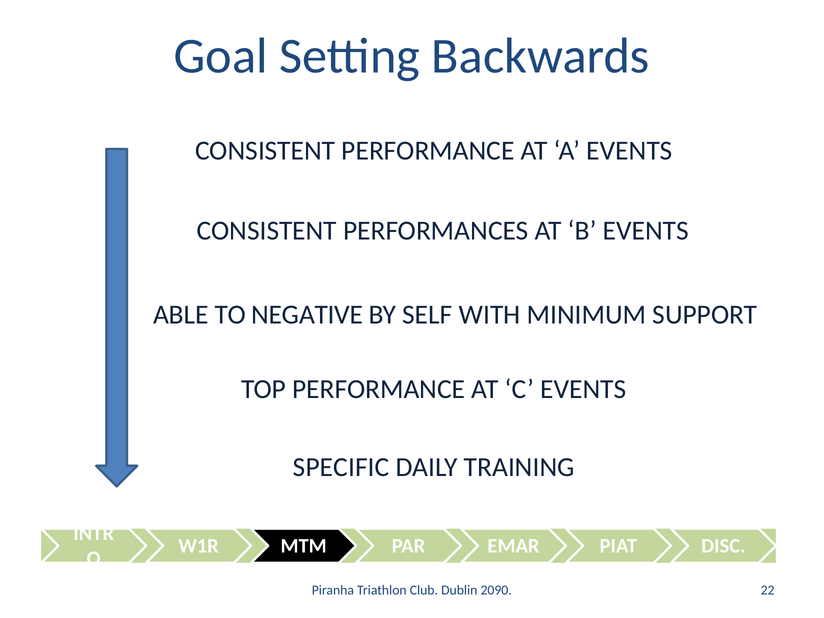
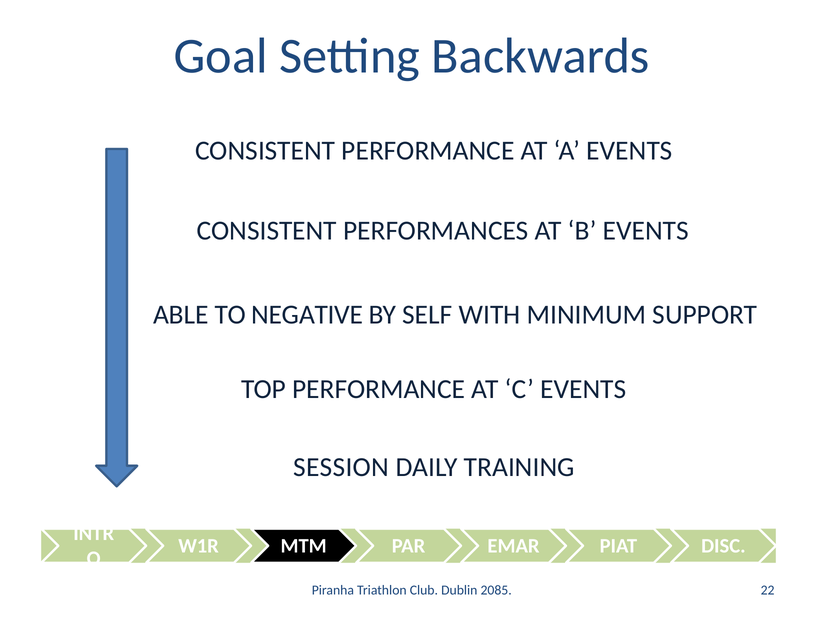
SPECIFIC: SPECIFIC -> SESSION
2090: 2090 -> 2085
